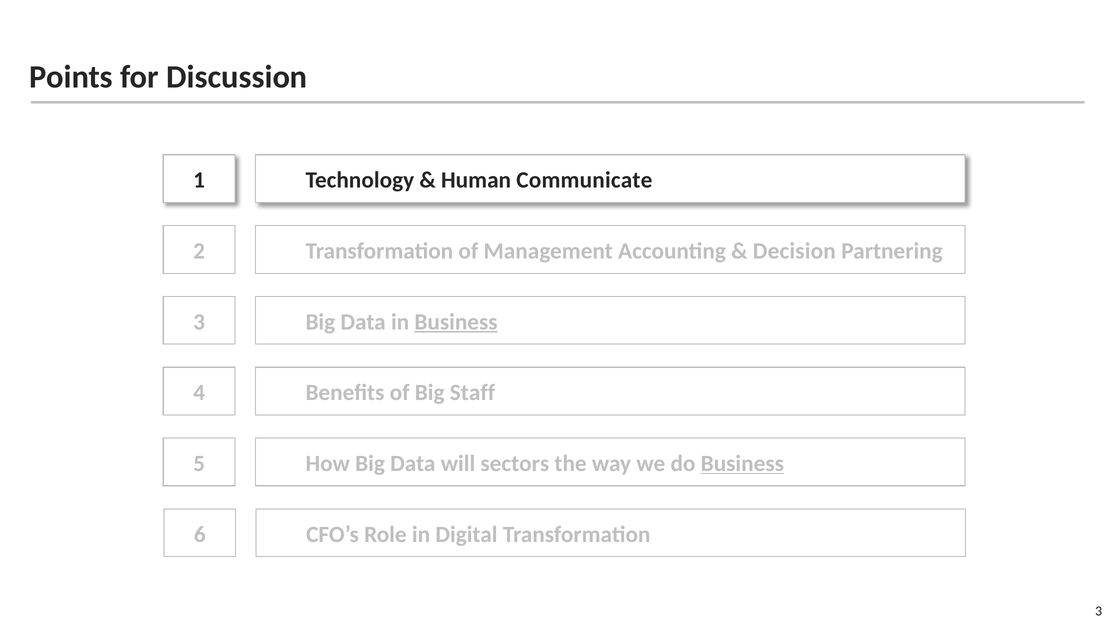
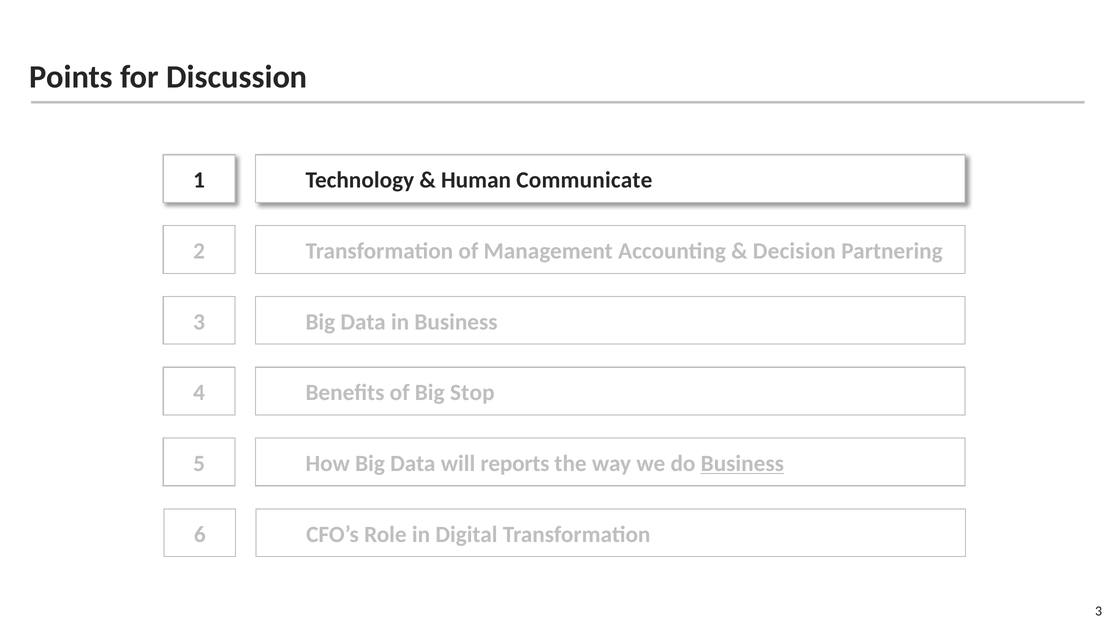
Business at (456, 322) underline: present -> none
Staff: Staff -> Stop
sectors: sectors -> reports
